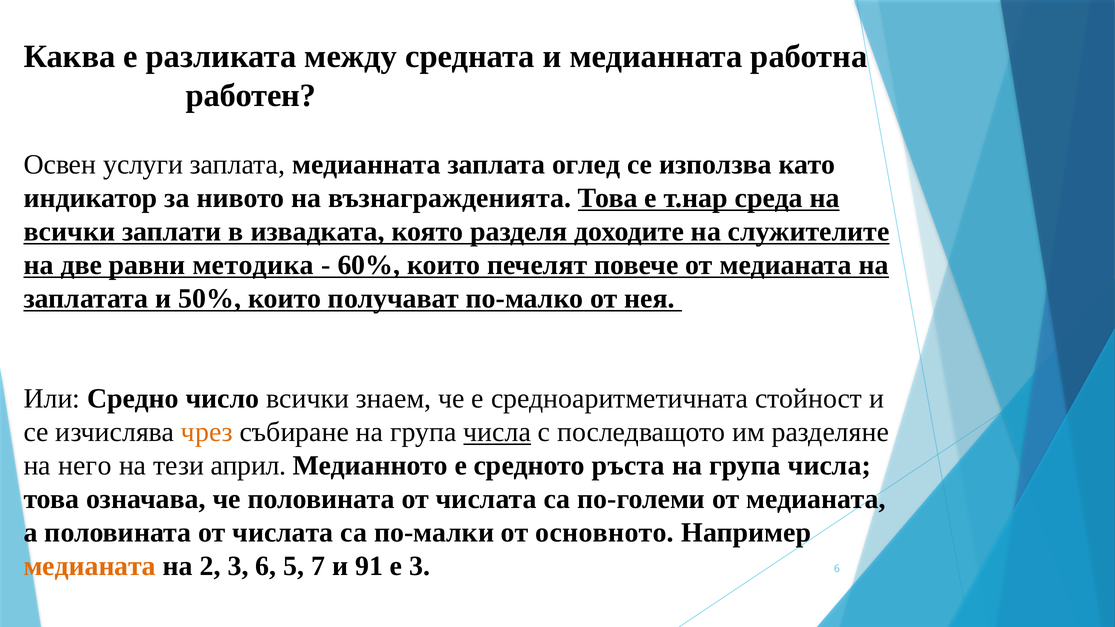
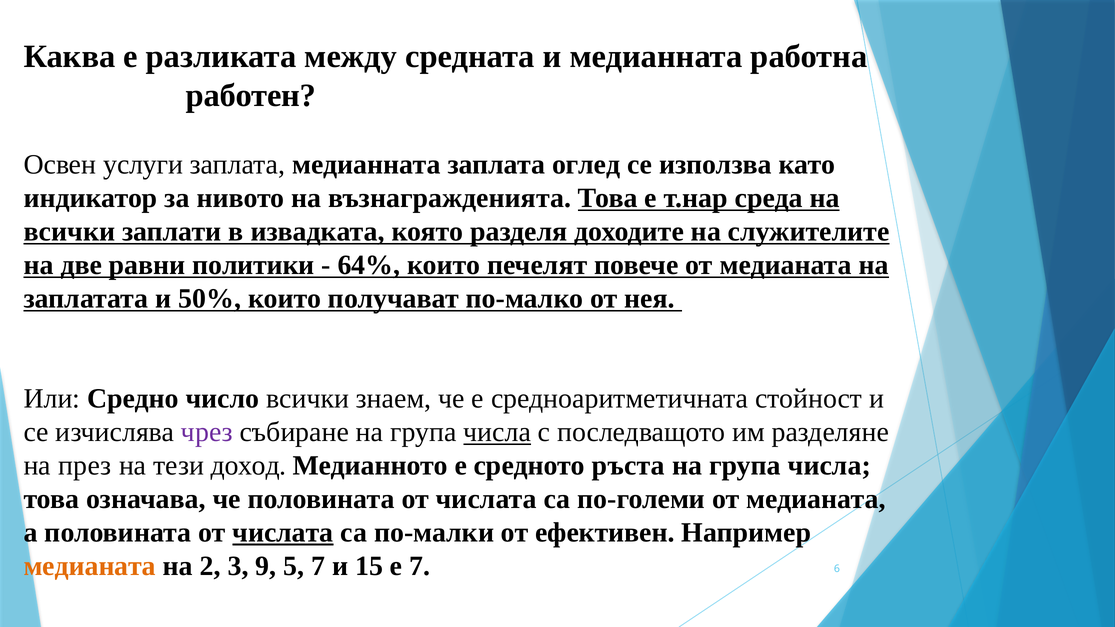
методика: методика -> политики
60%: 60% -> 64%
чрез colour: orange -> purple
него: него -> през
април: април -> доход
числата at (283, 533) underline: none -> present
основното: основното -> ефективен
3 6: 6 -> 9
91: 91 -> 15
е 3: 3 -> 7
